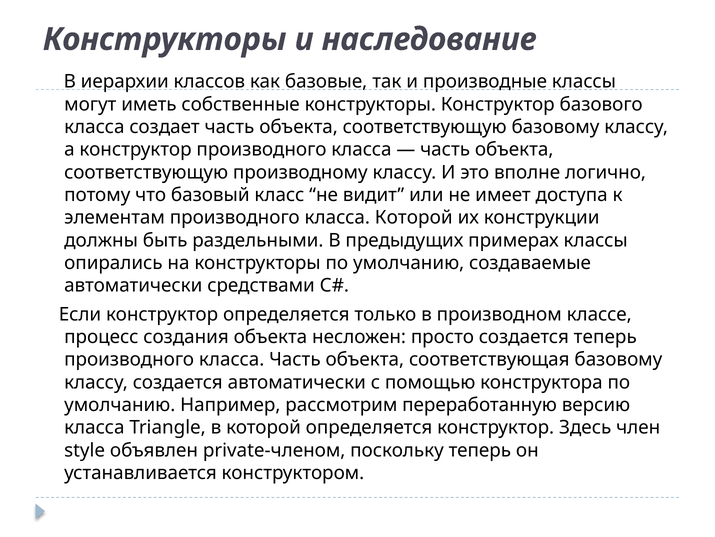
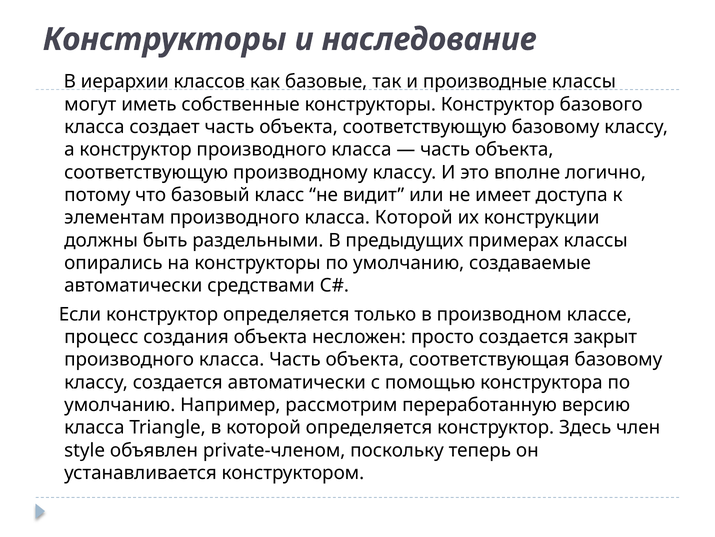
создается теперь: теперь -> закрыт
